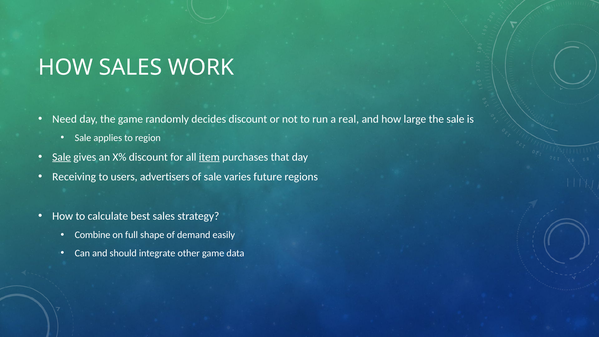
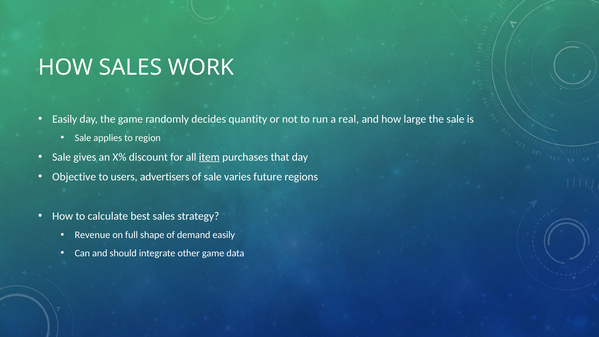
Need at (65, 119): Need -> Easily
decides discount: discount -> quantity
Sale at (62, 157) underline: present -> none
Receiving: Receiving -> Objective
Combine: Combine -> Revenue
